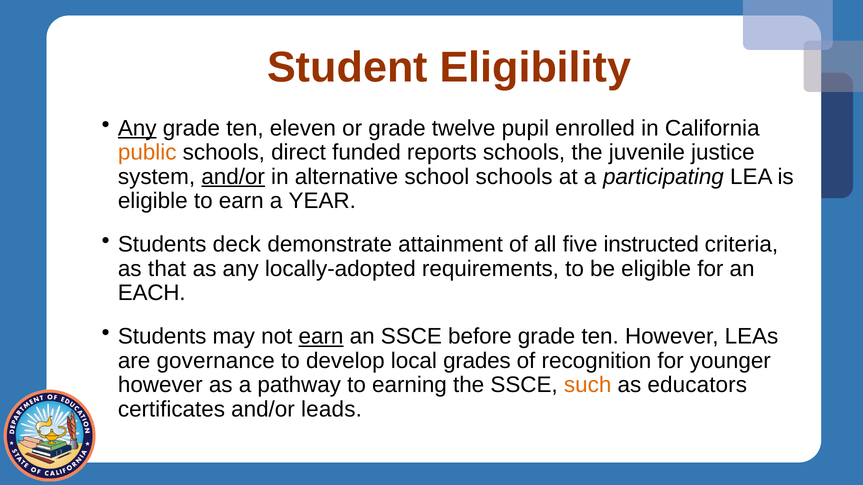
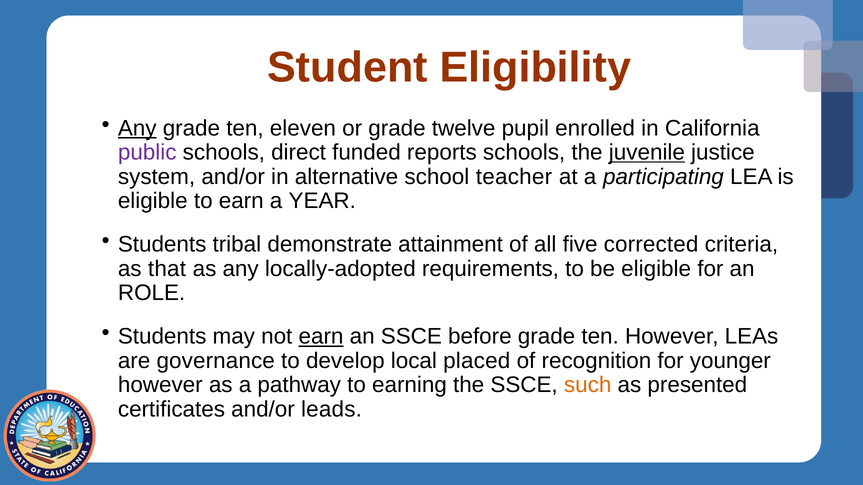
public colour: orange -> purple
juvenile underline: none -> present
and/or at (233, 177) underline: present -> none
school schools: schools -> teacher
deck: deck -> tribal
instructed: instructed -> corrected
EACH: EACH -> ROLE
grades: grades -> placed
educators: educators -> presented
